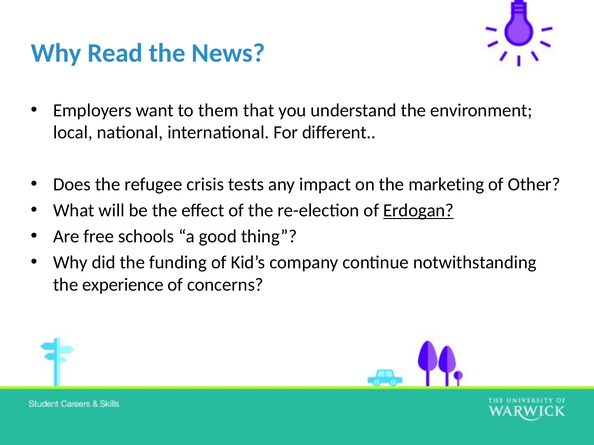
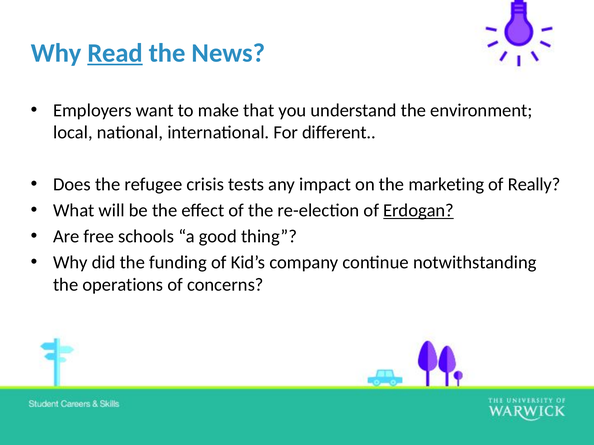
Read underline: none -> present
them: them -> make
Other: Other -> Really
experience: experience -> operations
